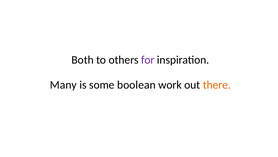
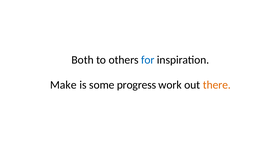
for colour: purple -> blue
Many: Many -> Make
boolean: boolean -> progress
